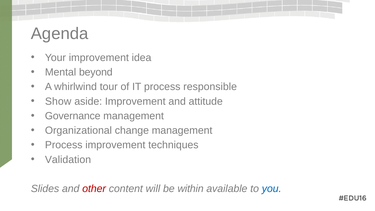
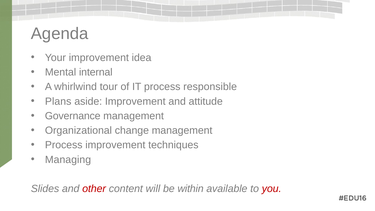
beyond: beyond -> internal
Show: Show -> Plans
Validation: Validation -> Managing
you colour: blue -> red
